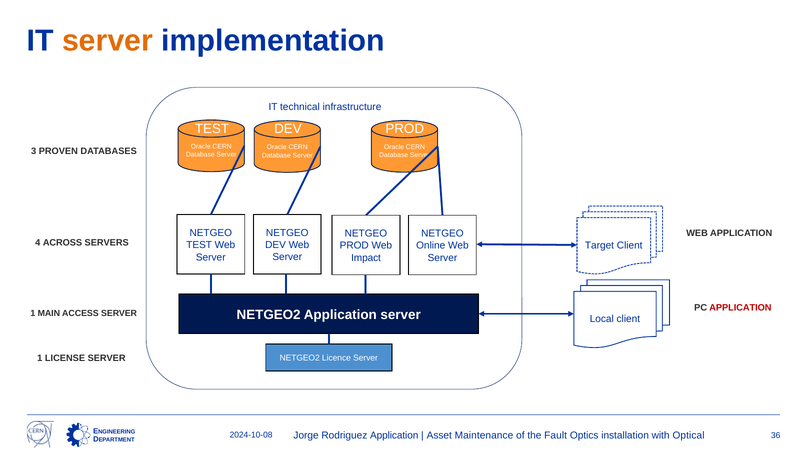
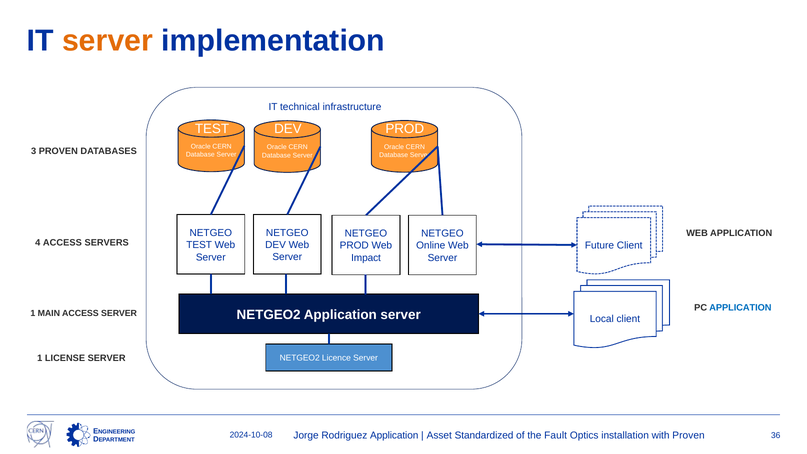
4 ACROSS: ACROSS -> ACCESS
Target: Target -> Future
APPLICATION at (740, 308) colour: red -> blue
Maintenance: Maintenance -> Standardized
with Optical: Optical -> Proven
